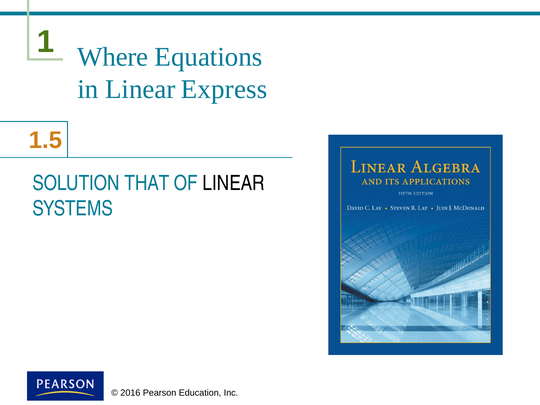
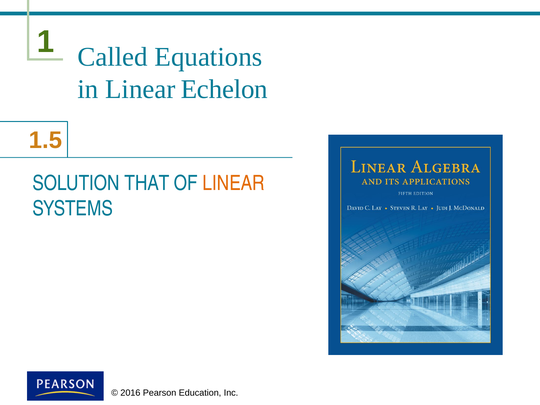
Where: Where -> Called
Express: Express -> Echelon
LINEAR at (234, 183) colour: black -> orange
